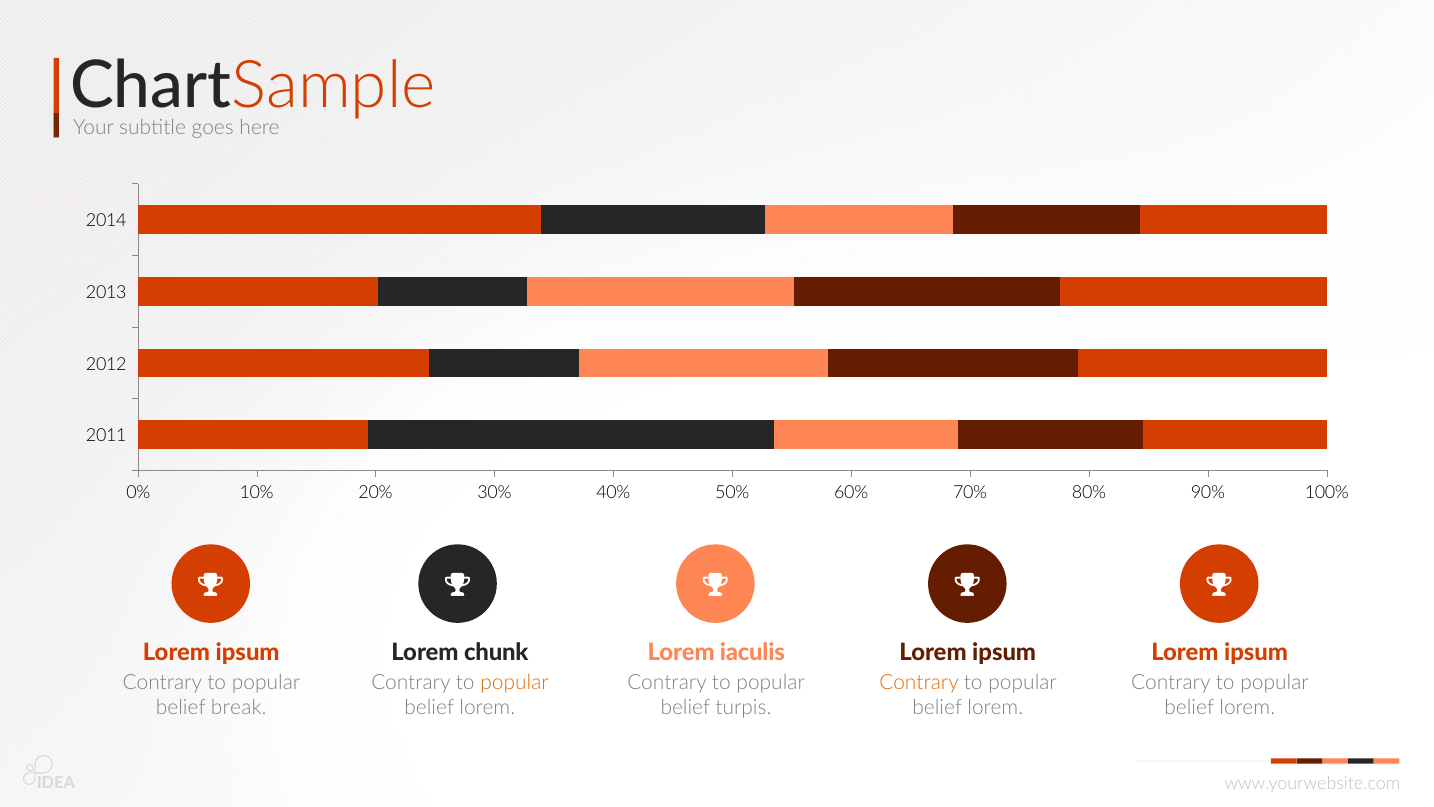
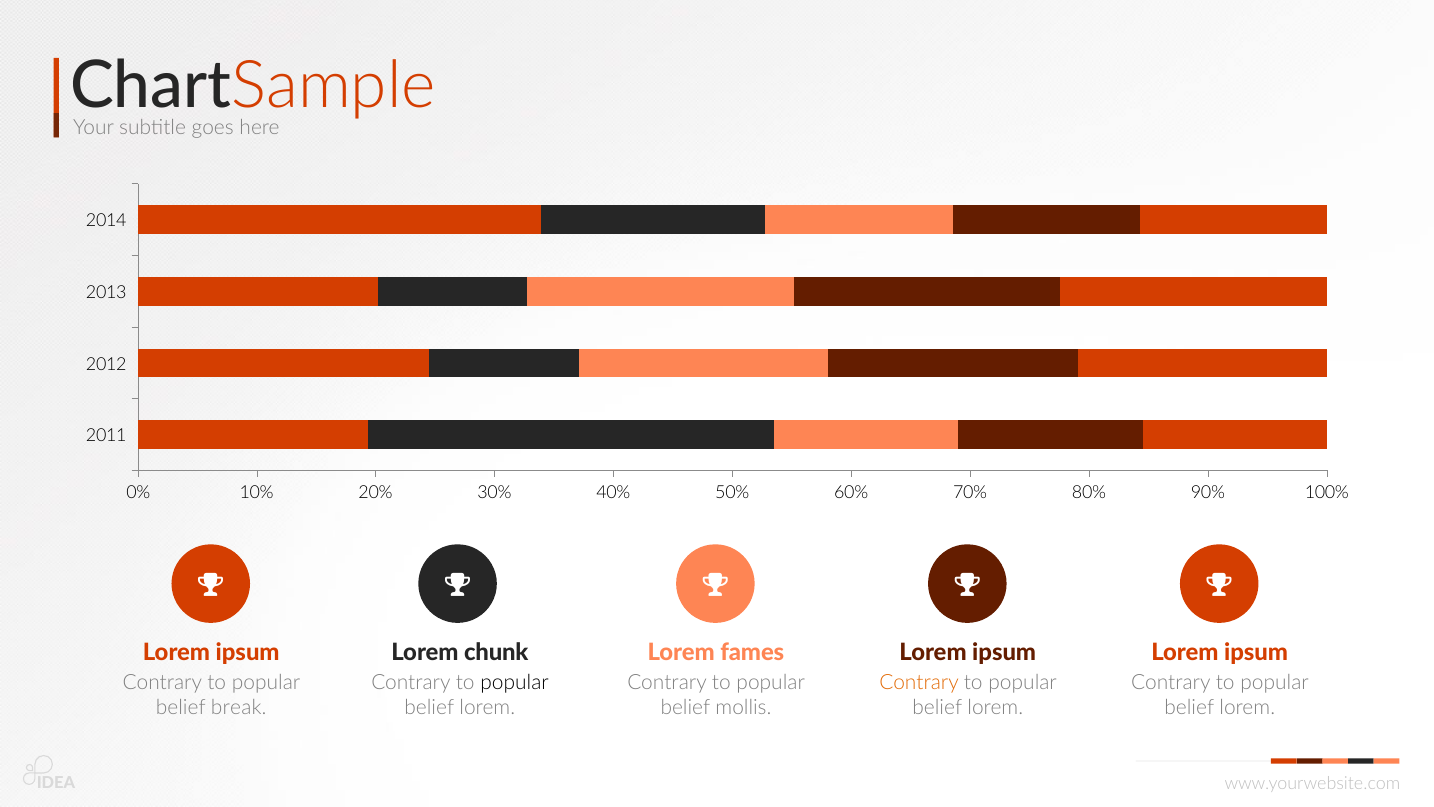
iaculis: iaculis -> fames
popular at (515, 682) colour: orange -> black
turpis: turpis -> mollis
